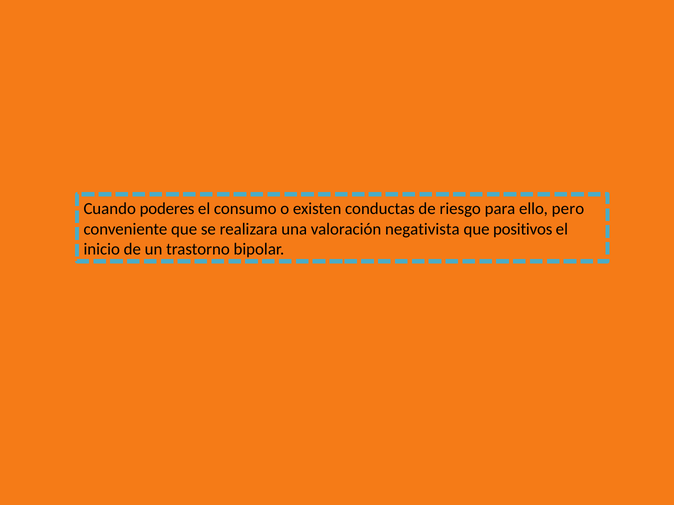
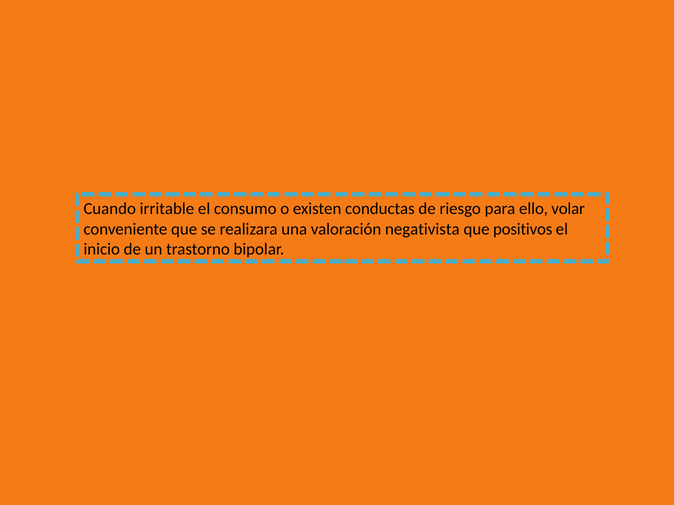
poderes: poderes -> irritable
pero: pero -> volar
